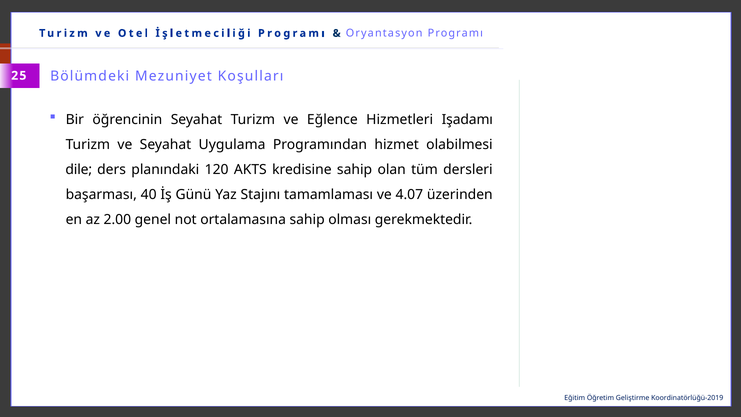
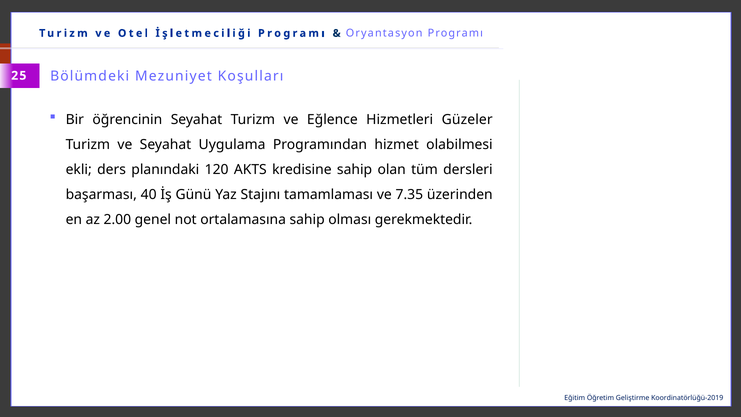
Işadamı: Işadamı -> Güzeler
dile: dile -> ekli
4.07: 4.07 -> 7.35
